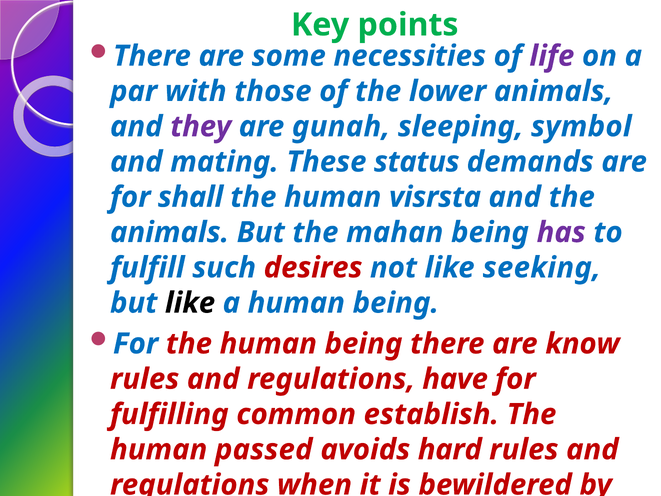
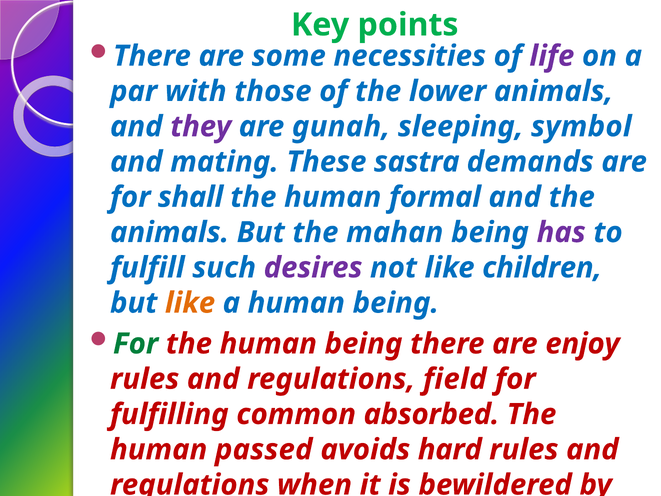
status: status -> sastra
visrsta: visrsta -> formal
desires colour: red -> purple
seeking: seeking -> children
like at (190, 303) colour: black -> orange
For at (136, 344) colour: blue -> green
know: know -> enjoy
have: have -> field
establish: establish -> absorbed
